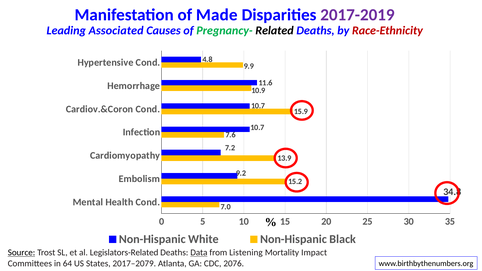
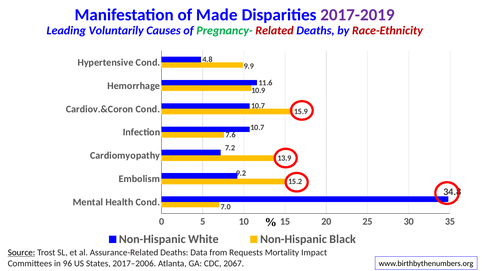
Associated: Associated -> Voluntarily
Related colour: black -> red
Legislators-Related: Legislators-Related -> Assurance-Related
Data underline: present -> none
Listening: Listening -> Requests
64: 64 -> 96
2017–2079: 2017–2079 -> 2017–2006
2076: 2076 -> 2067
